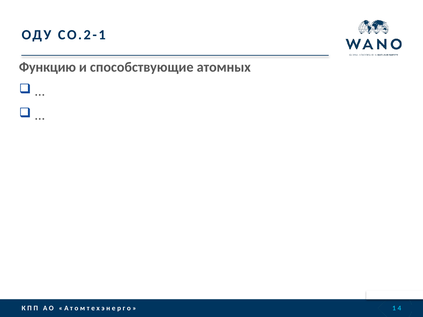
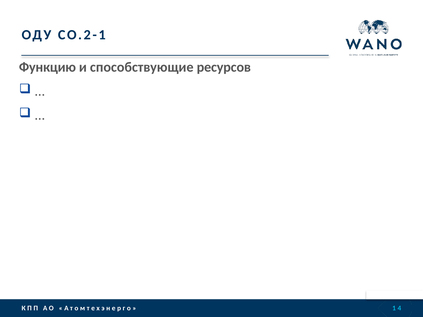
атомных: атомных -> ресурсов
